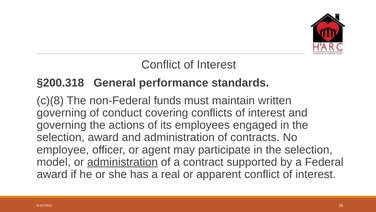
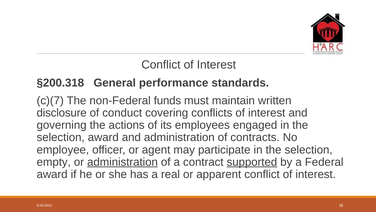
c)(8: c)(8 -> c)(7
governing at (62, 113): governing -> disclosure
model: model -> empty
supported underline: none -> present
